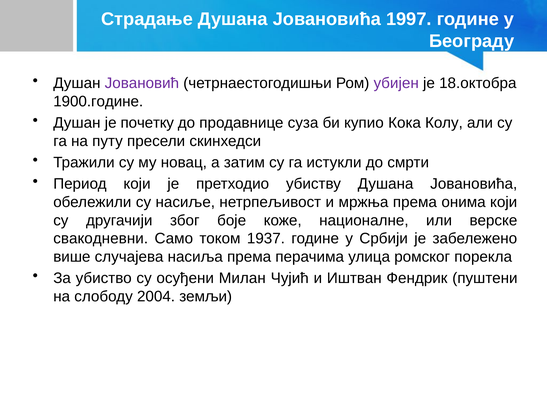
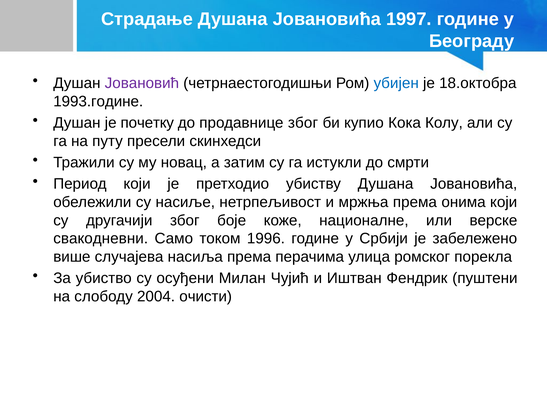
убијен colour: purple -> blue
1900.године: 1900.године -> 1993.године
продавнице суза: суза -> због
1937: 1937 -> 1996
земљи: земљи -> очисти
